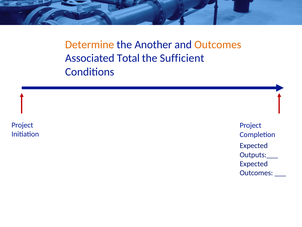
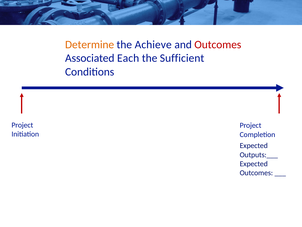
Another: Another -> Achieve
Outcomes at (218, 44) colour: orange -> red
Total: Total -> Each
